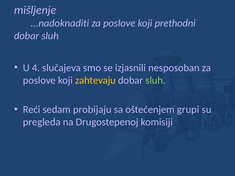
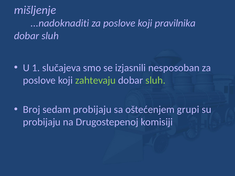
prethodni: prethodni -> pravilnika
4: 4 -> 1
zahtevaju colour: yellow -> light green
Reći: Reći -> Broj
pregleda at (42, 122): pregleda -> probijaju
